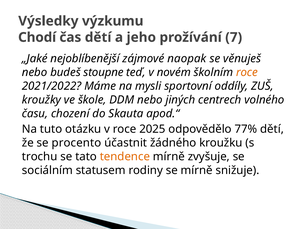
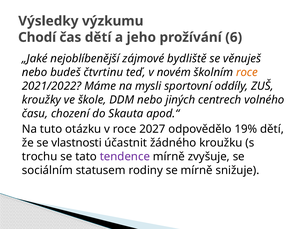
7: 7 -> 6
naopak: naopak -> bydliště
stoupne: stoupne -> čtvrtinu
2025: 2025 -> 2027
77%: 77% -> 19%
procento: procento -> vlastnosti
tendence colour: orange -> purple
